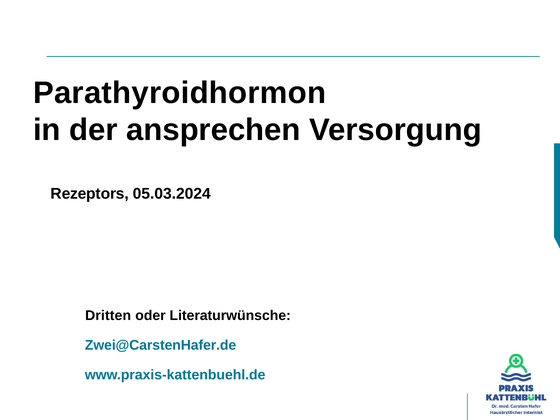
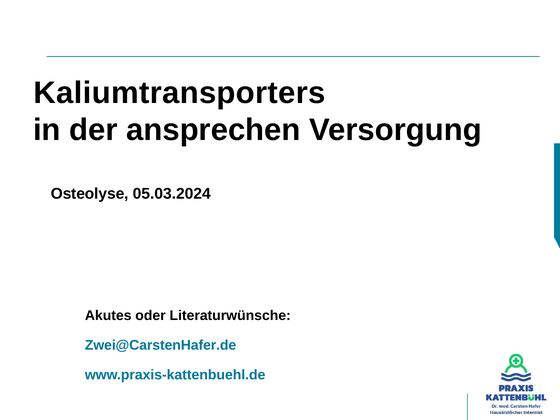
Parathyroidhormon: Parathyroidhormon -> Kaliumtransporters
Rezeptors: Rezeptors -> Osteolyse
Dritten: Dritten -> Akutes
